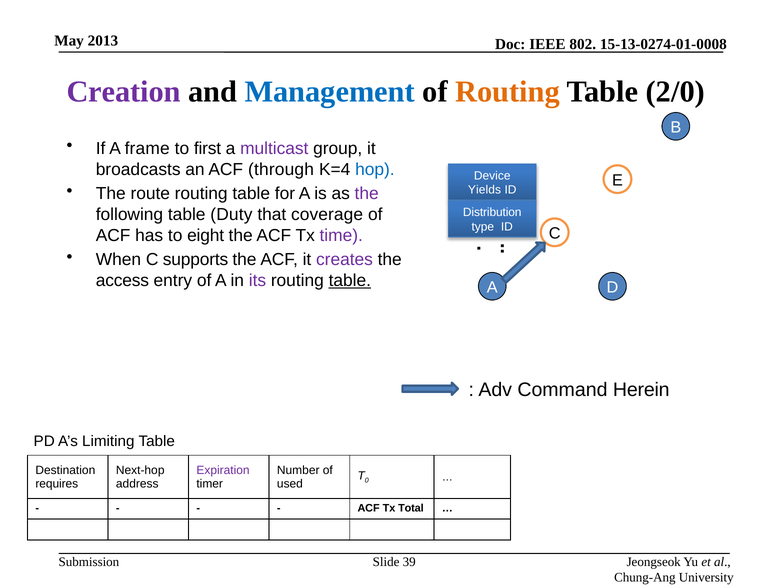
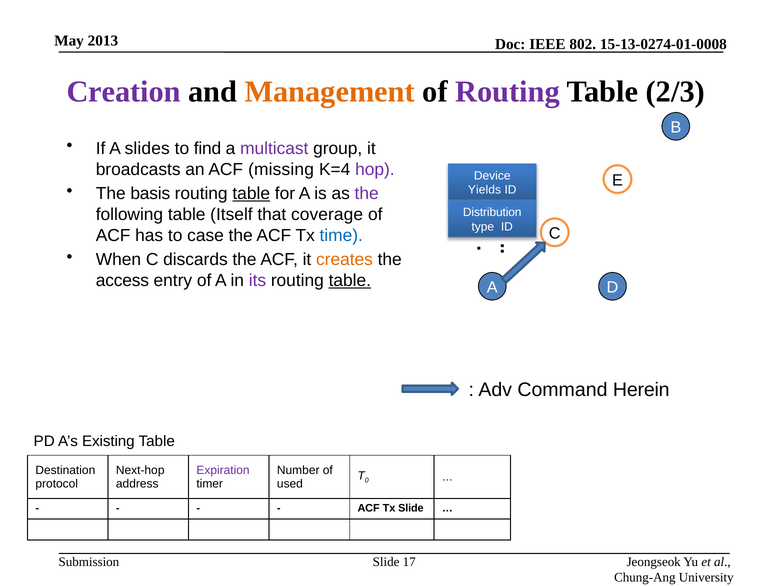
Management colour: blue -> orange
Routing at (508, 92) colour: orange -> purple
2/0: 2/0 -> 2/3
frame: frame -> slides
first: first -> find
through: through -> missing
hop colour: blue -> purple
route: route -> basis
table at (251, 194) underline: none -> present
Duty: Duty -> Itself
eight: eight -> case
time colour: purple -> blue
supports: supports -> discards
creates colour: purple -> orange
Limiting: Limiting -> Existing
requires: requires -> protocol
Tx Total: Total -> Slide
39: 39 -> 17
